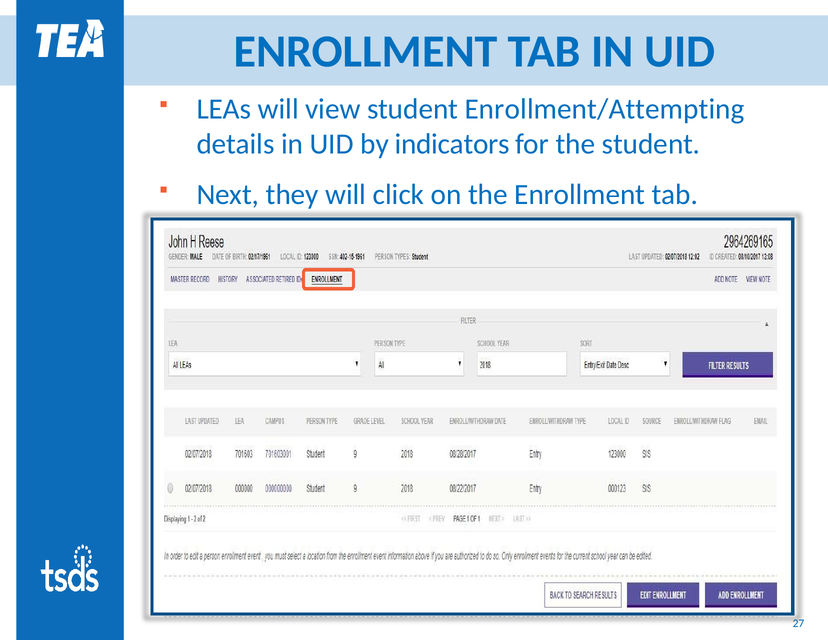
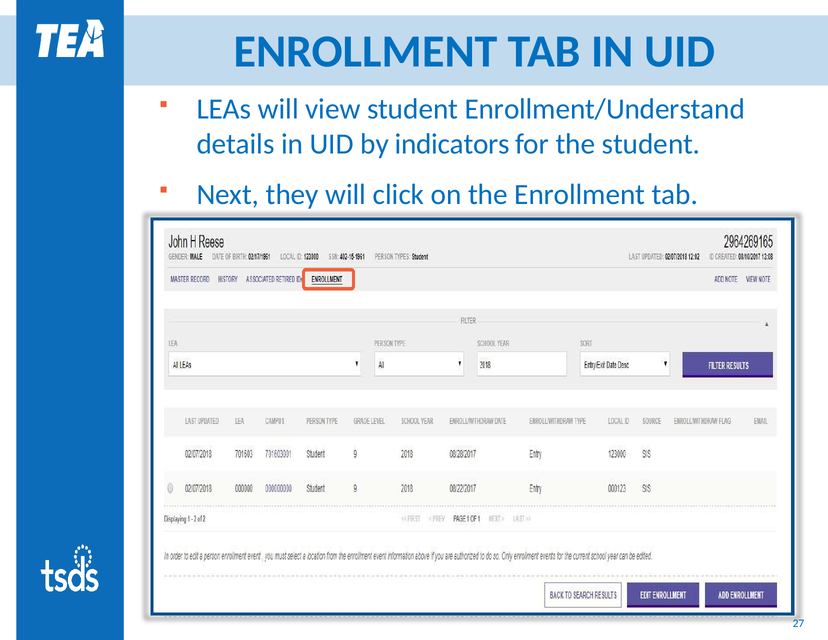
Enrollment/Attempting: Enrollment/Attempting -> Enrollment/Understand
